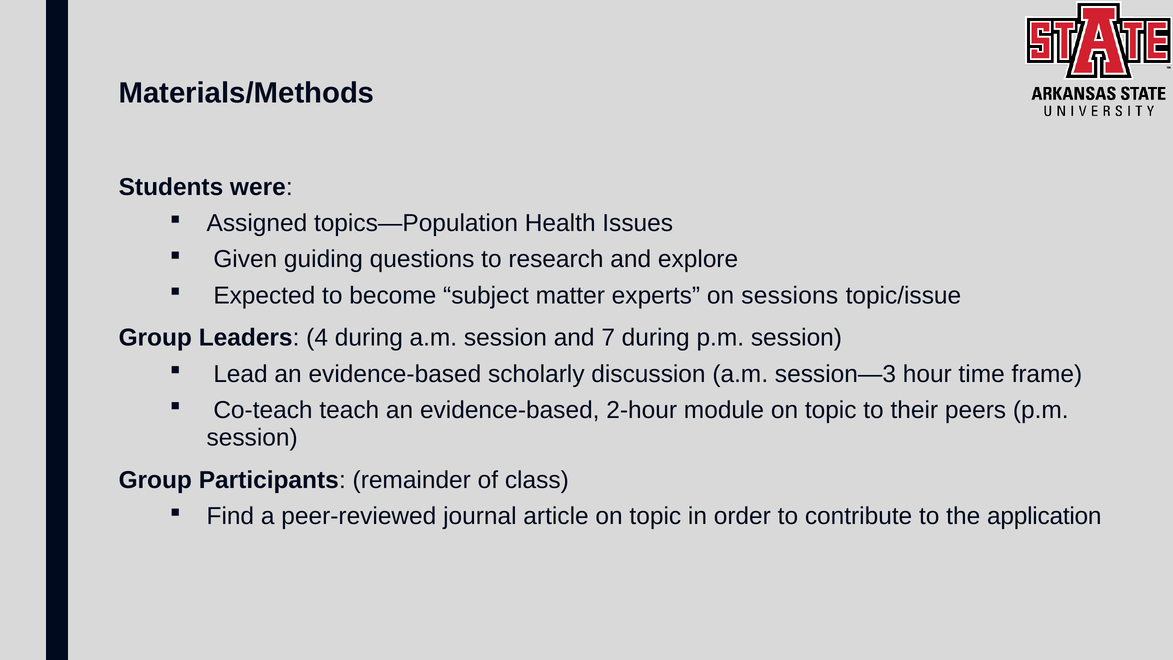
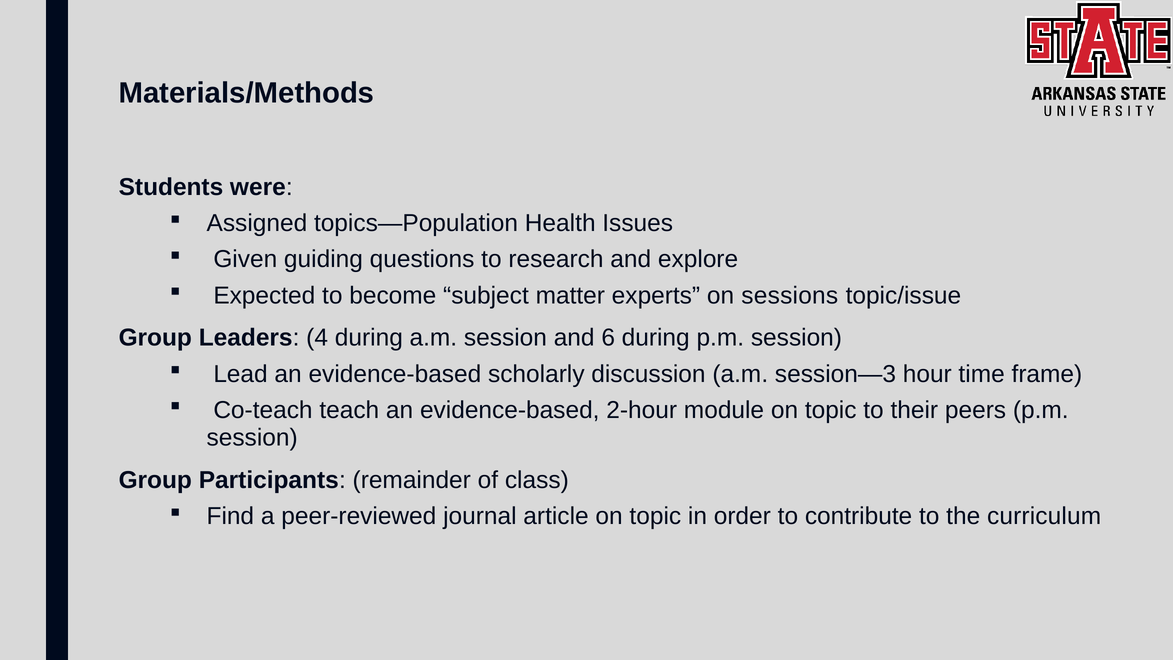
7: 7 -> 6
application: application -> curriculum
